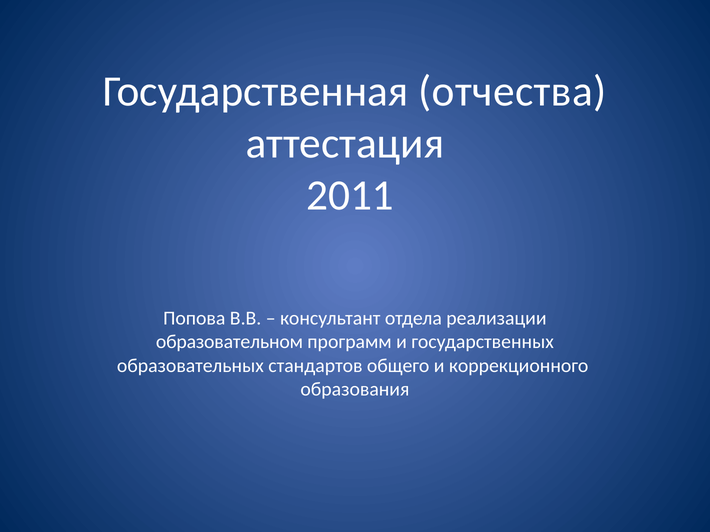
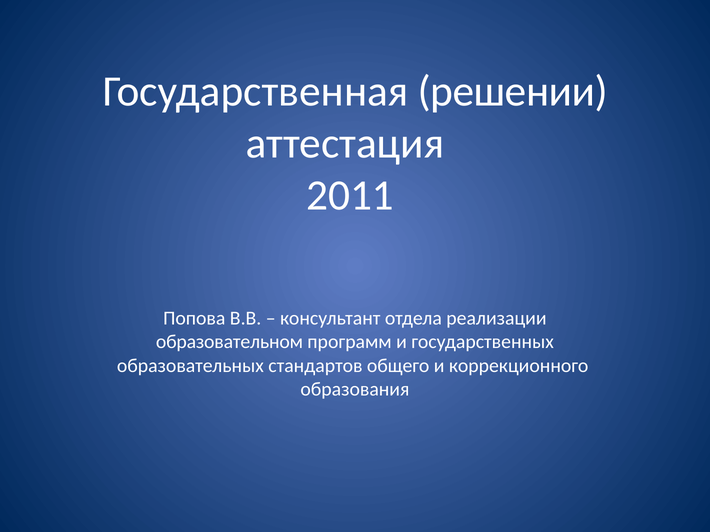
отчества: отчества -> решении
